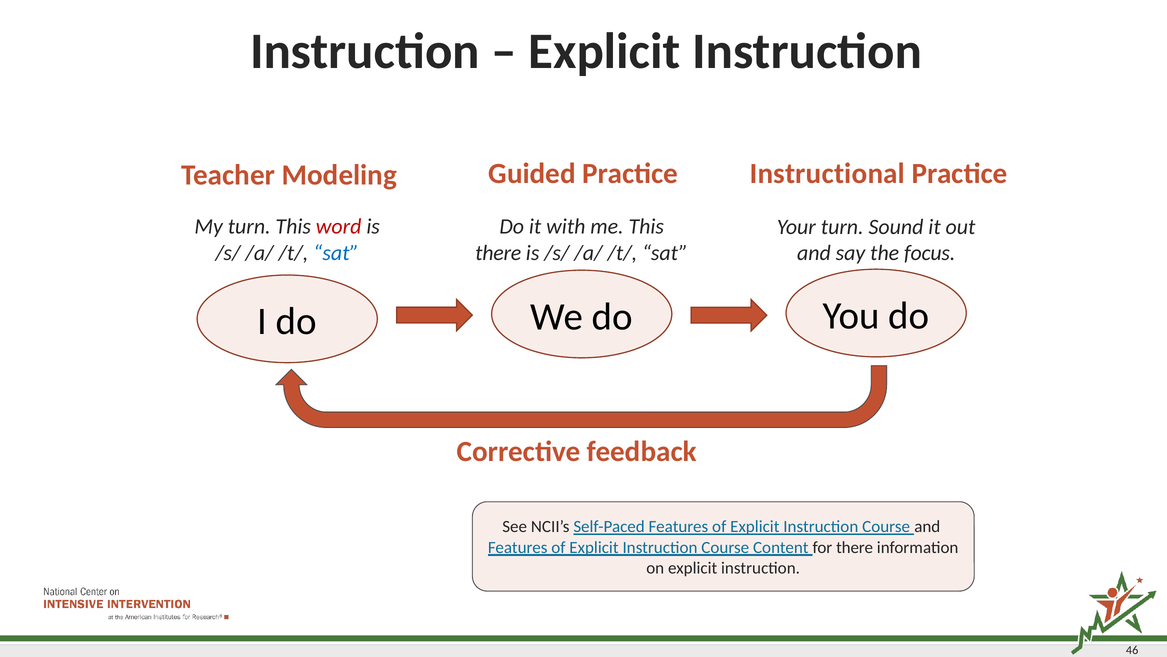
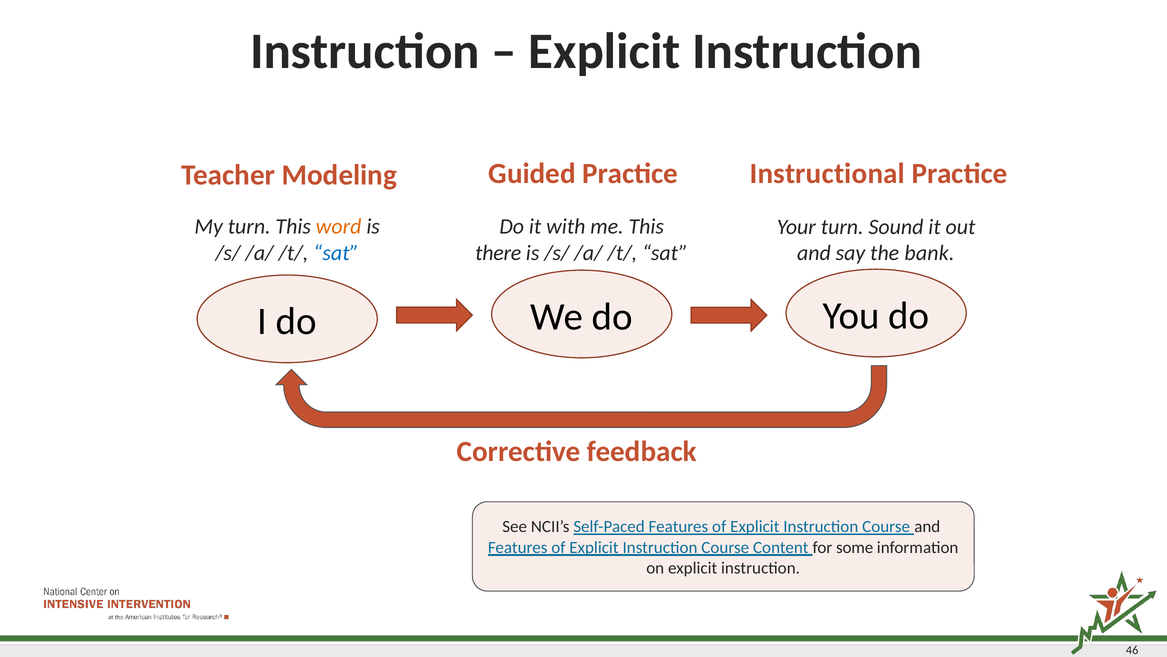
word colour: red -> orange
focus: focus -> bank
for there: there -> some
